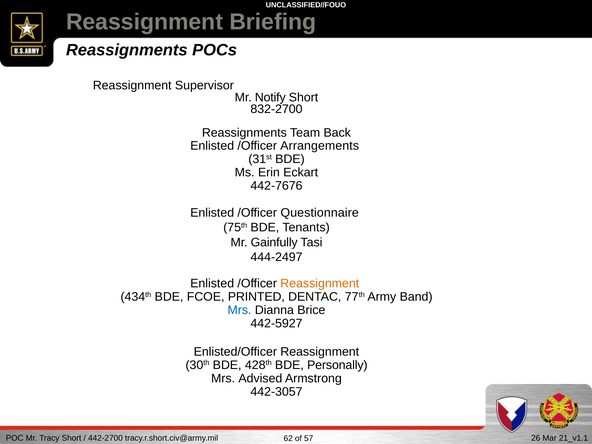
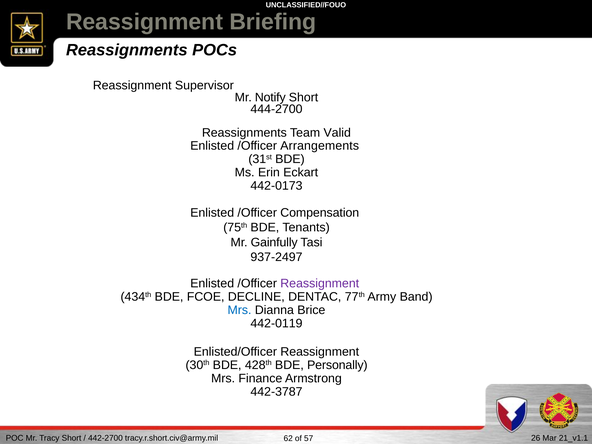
832-2700: 832-2700 -> 444-2700
Back: Back -> Valid
442-7676: 442-7676 -> 442-0173
Questionnaire: Questionnaire -> Compensation
444-2497: 444-2497 -> 937-2497
Reassignment at (320, 284) colour: orange -> purple
PRINTED: PRINTED -> DECLINE
442-5927: 442-5927 -> 442-0119
Advised: Advised -> Finance
442-3057: 442-3057 -> 442-3787
